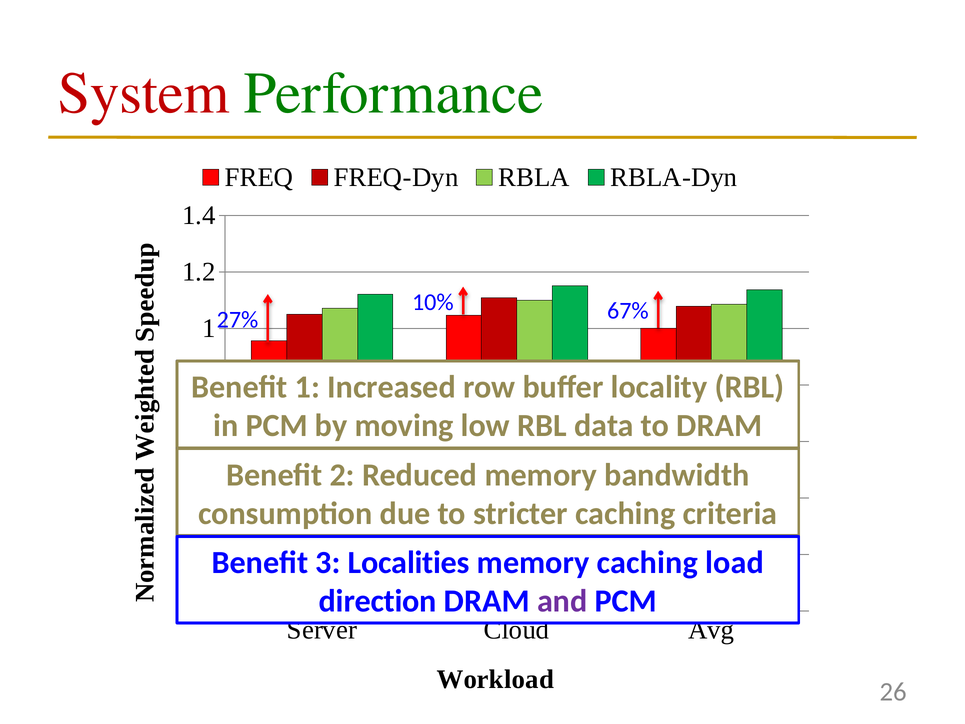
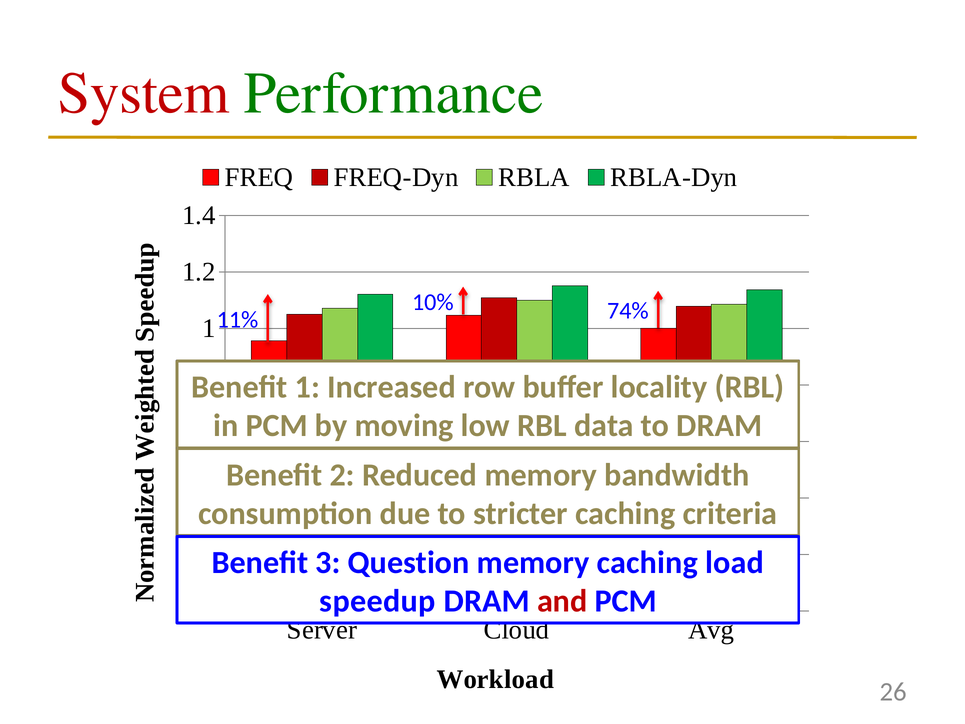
67%: 67% -> 74%
27%: 27% -> 11%
Localities: Localities -> Question
direction: direction -> speedup
and colour: purple -> red
